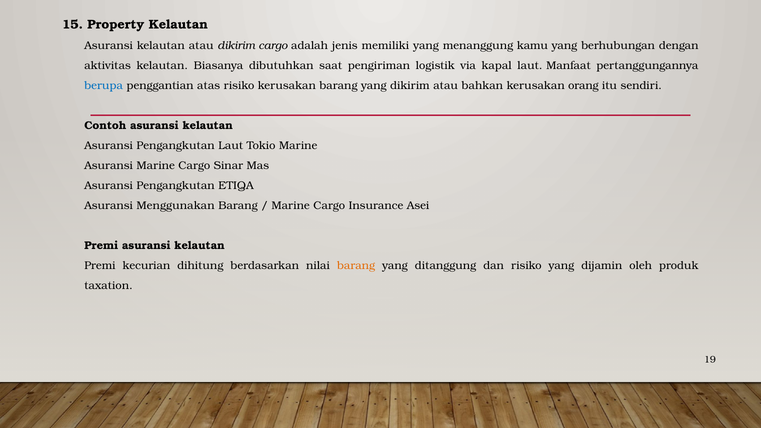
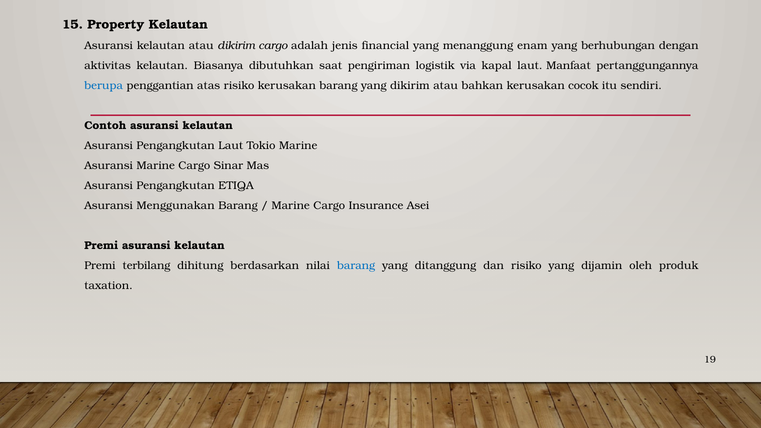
memiliki: memiliki -> financial
kamu: kamu -> enam
orang: orang -> cocok
kecurian: kecurian -> terbilang
barang at (356, 266) colour: orange -> blue
